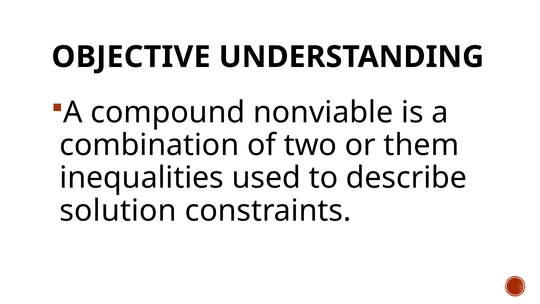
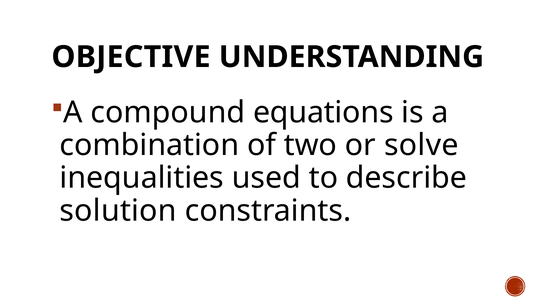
nonviable: nonviable -> equations
them: them -> solve
